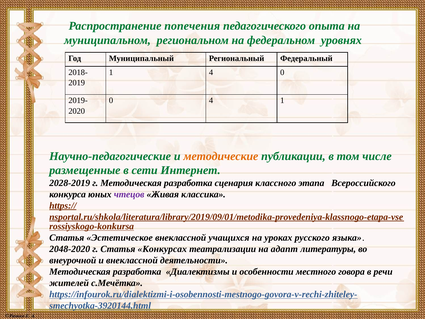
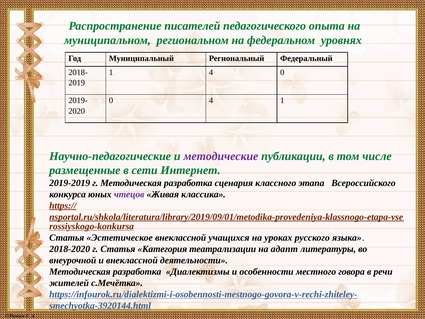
попечения: попечения -> писателей
методические colour: orange -> purple
2028-2019: 2028-2019 -> 2019-2019
2048-2020: 2048-2020 -> 2018-2020
Конкурсах: Конкурсах -> Категория
